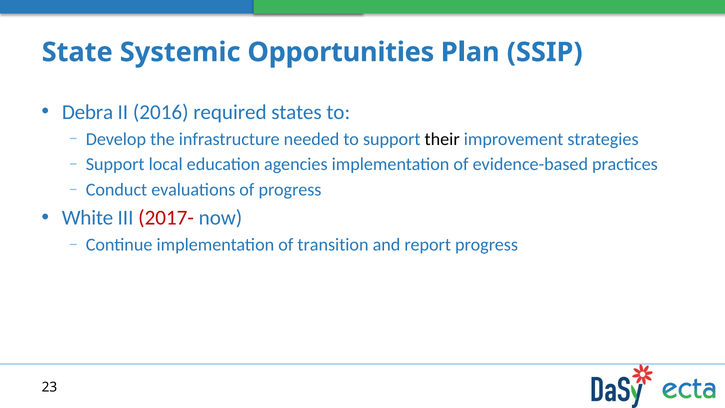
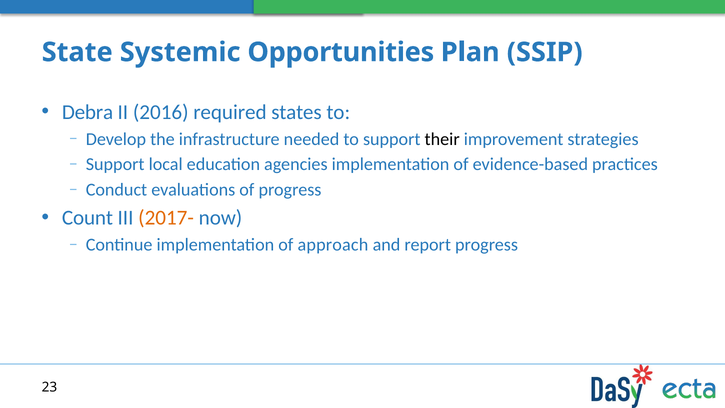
White: White -> Count
2017- colour: red -> orange
transition: transition -> approach
